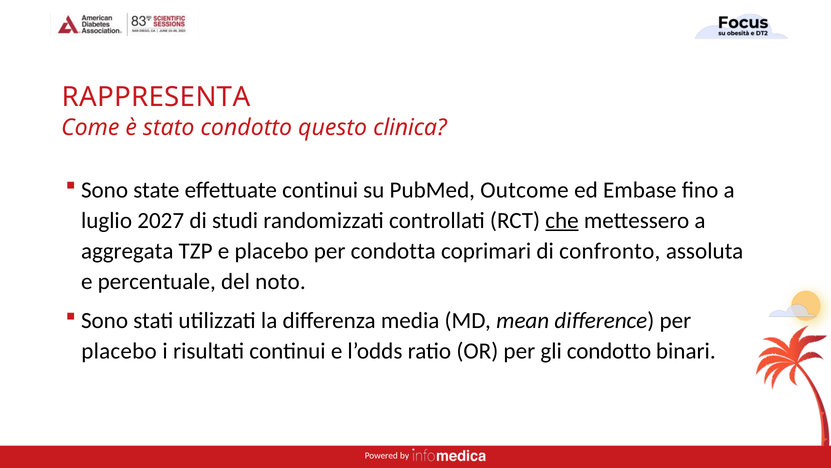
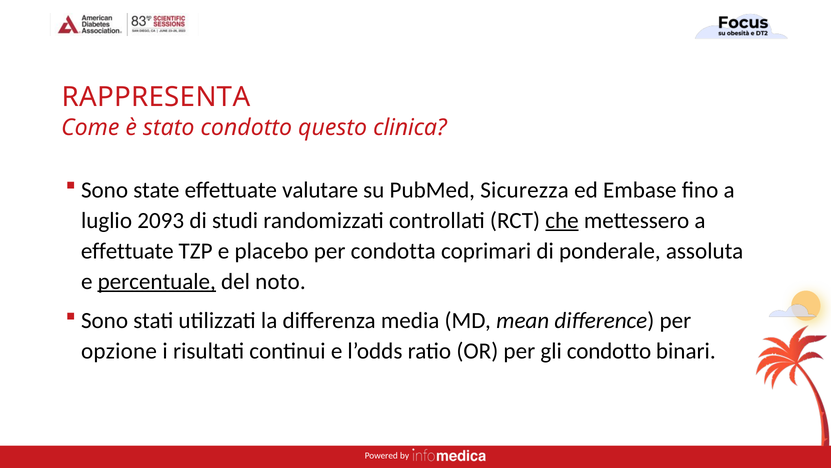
effettuate continui: continui -> valutare
Outcome: Outcome -> Sicurezza
2027: 2027 -> 2093
aggregata at (127, 251): aggregata -> effettuate
confronto: confronto -> ponderale
percentuale underline: none -> present
placebo at (119, 351): placebo -> opzione
